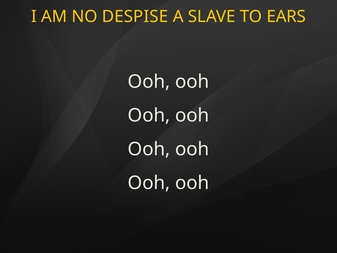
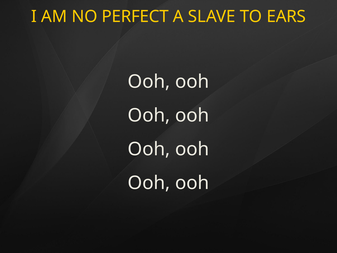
DESPISE: DESPISE -> PERFECT
